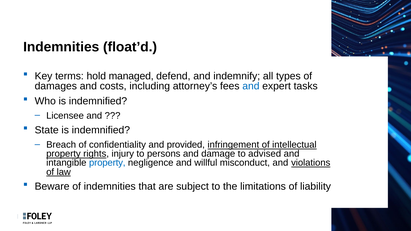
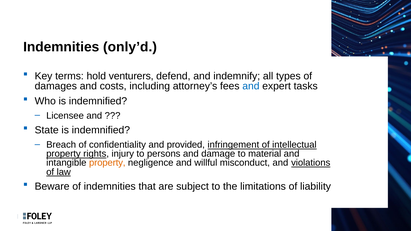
float’d: float’d -> only’d
managed: managed -> venturers
advised: advised -> material
property at (107, 163) colour: blue -> orange
